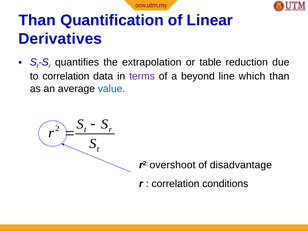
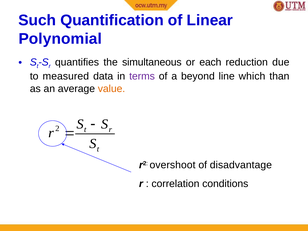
Than at (37, 20): Than -> Such
Derivatives: Derivatives -> Polynomial
extrapolation: extrapolation -> simultaneous
table: table -> each
to correlation: correlation -> measured
value colour: blue -> orange
